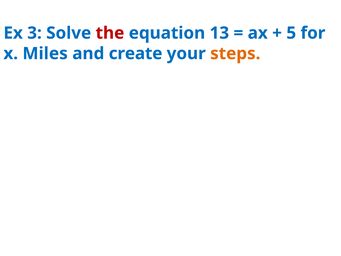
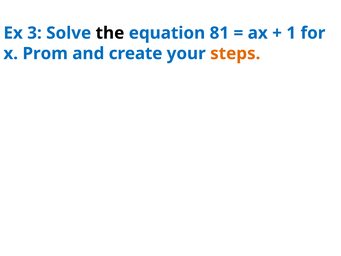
the colour: red -> black
13: 13 -> 81
5: 5 -> 1
Miles: Miles -> Prom
